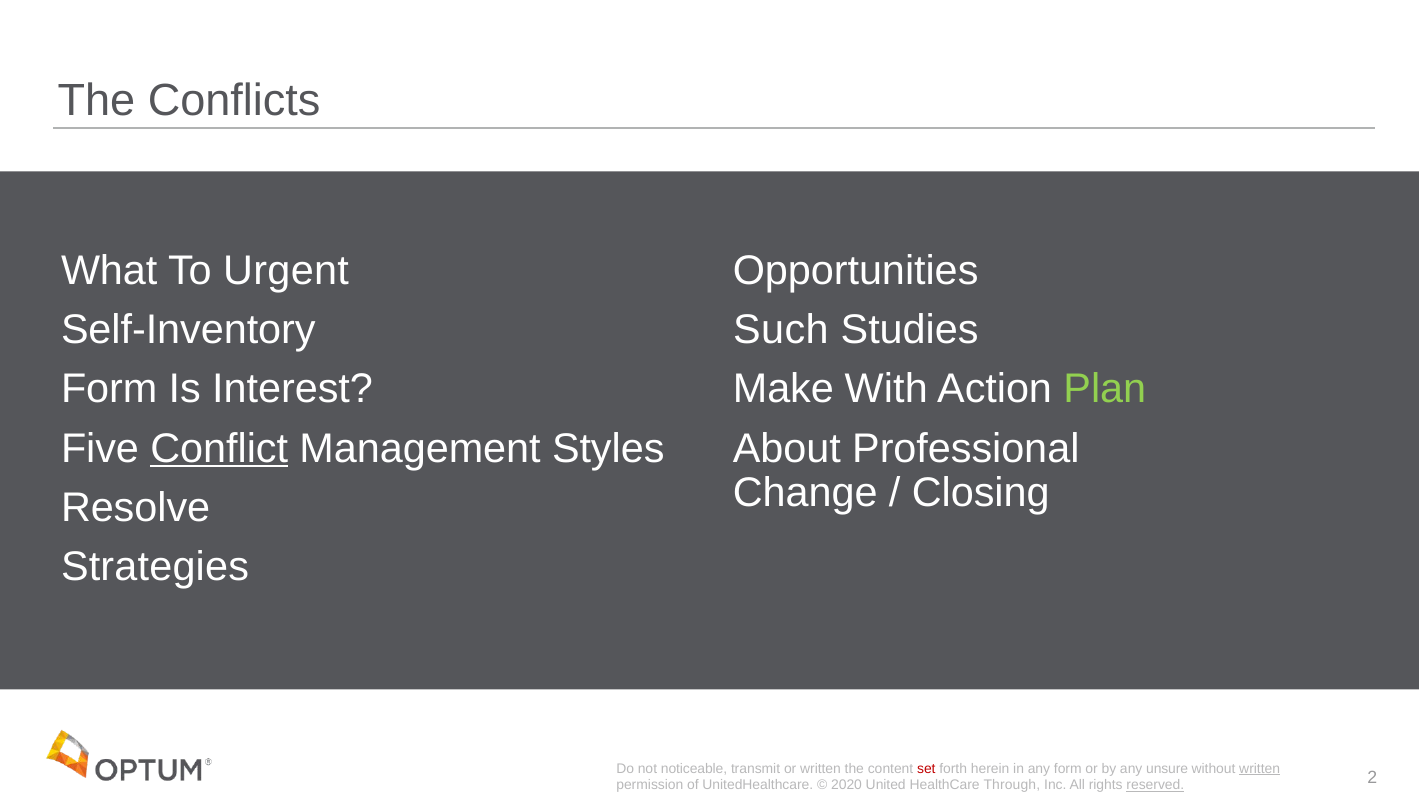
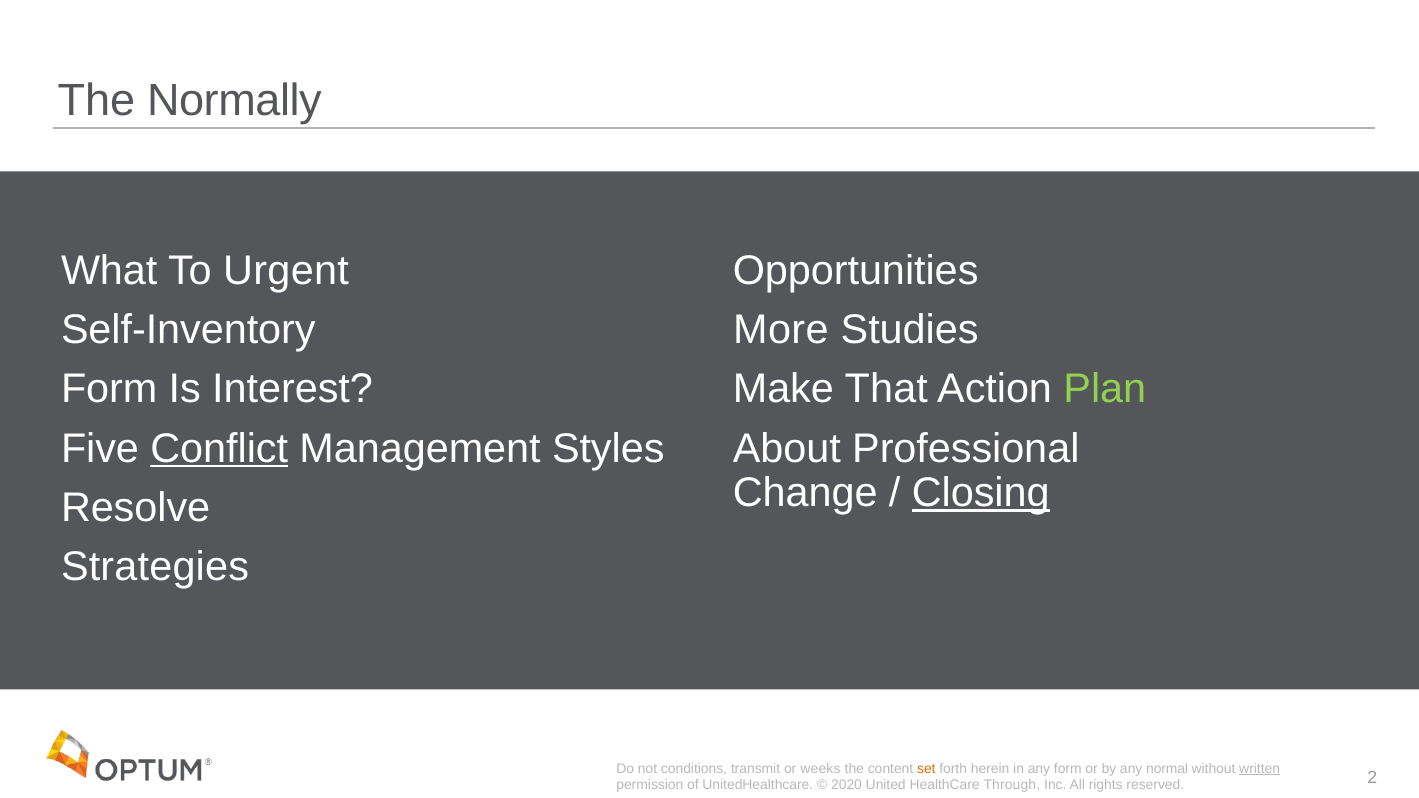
Conflicts: Conflicts -> Normally
Such: Such -> More
With: With -> That
Closing underline: none -> present
noticeable: noticeable -> conditions
or written: written -> weeks
set colour: red -> orange
unsure: unsure -> normal
reserved underline: present -> none
